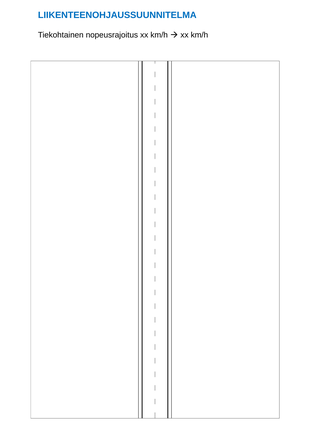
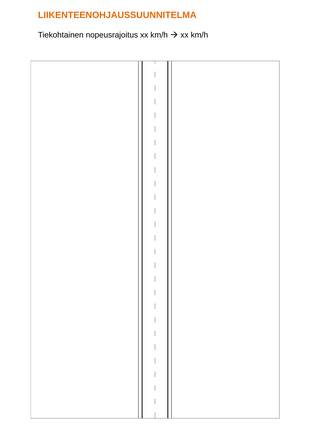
LIIKENTEENOHJAUSSUUNNITELMA colour: blue -> orange
